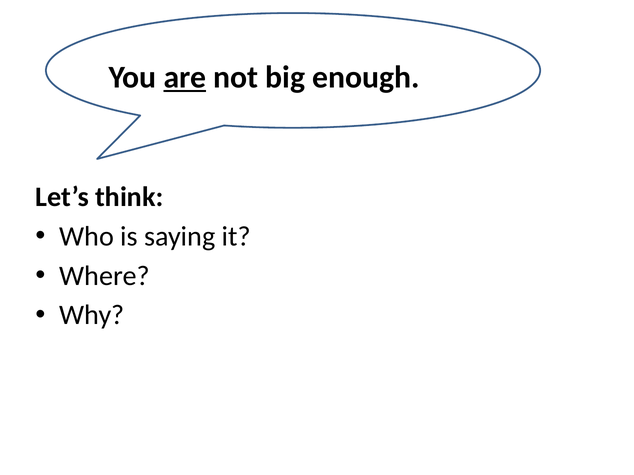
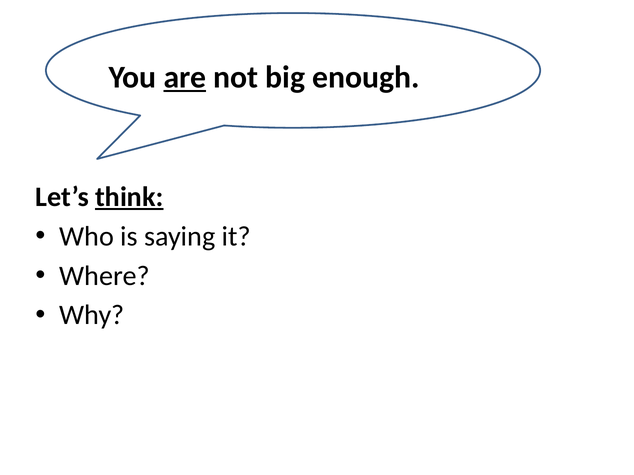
think underline: none -> present
